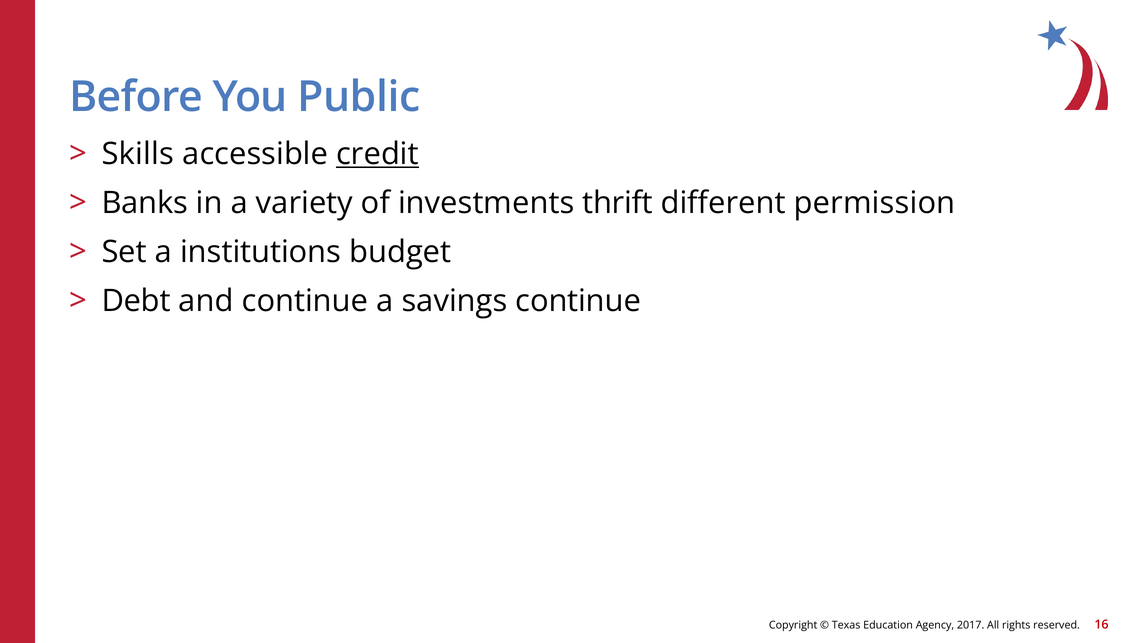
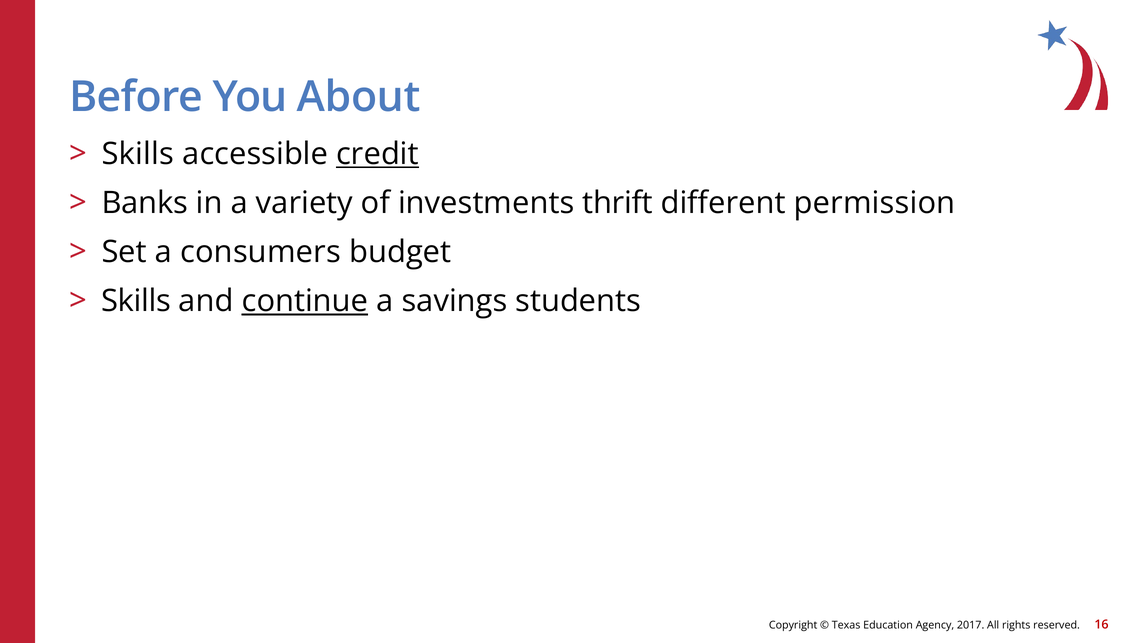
Public: Public -> About
institutions: institutions -> consumers
Debt at (136, 301): Debt -> Skills
continue at (305, 301) underline: none -> present
savings continue: continue -> students
